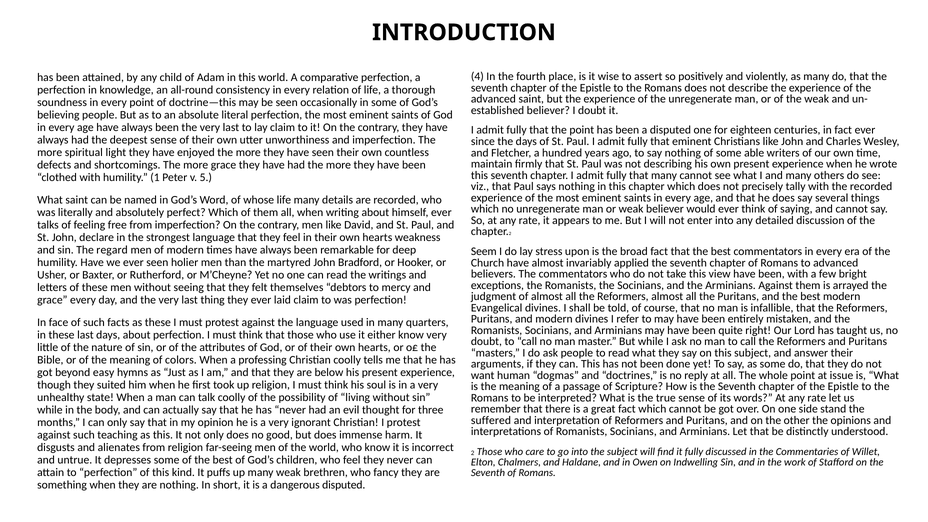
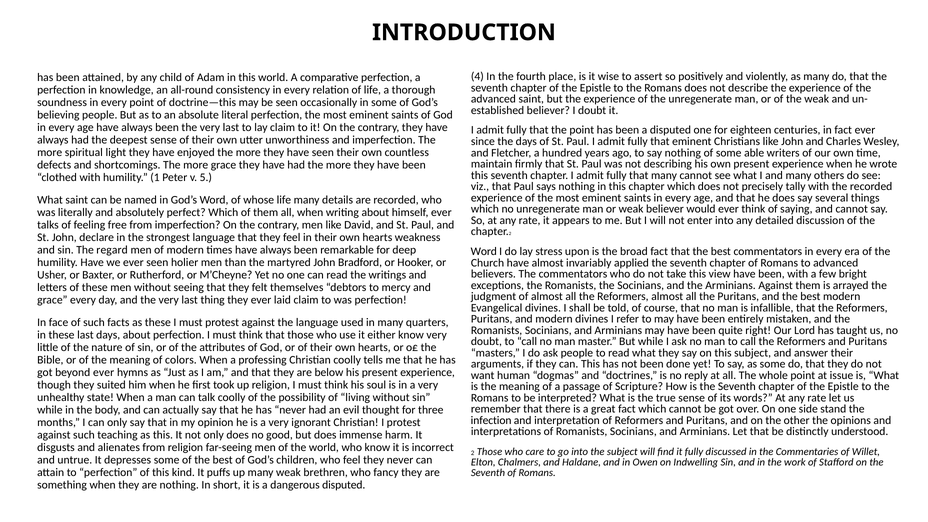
Seem at (484, 251): Seem -> Word
beyond easy: easy -> ever
suffered: suffered -> infection
